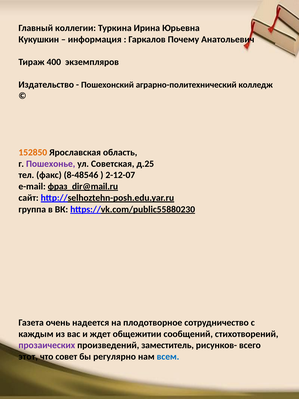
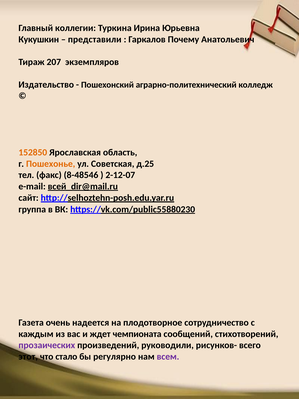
информация: информация -> представили
400: 400 -> 207
Пошехонье colour: purple -> orange
фраз_dir@mail.ru: фраз_dir@mail.ru -> всей_dir@mail.ru
общежитии: общежитии -> чемпионата
заместитель: заместитель -> руководили
совет: совет -> стало
всем colour: blue -> purple
